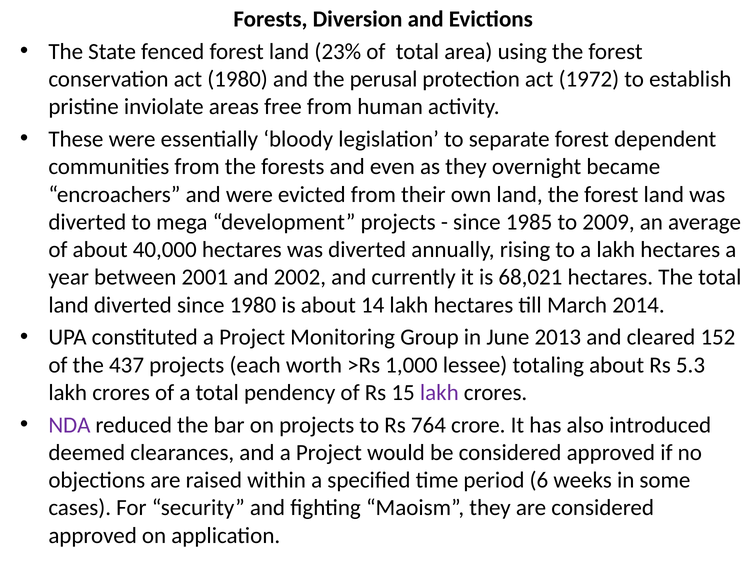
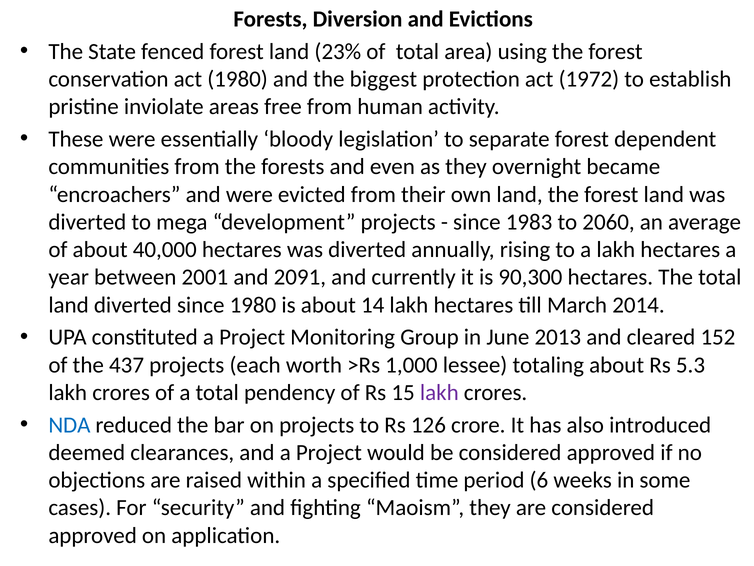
perusal: perusal -> biggest
1985: 1985 -> 1983
2009: 2009 -> 2060
2002: 2002 -> 2091
68,021: 68,021 -> 90,300
NDA colour: purple -> blue
764: 764 -> 126
